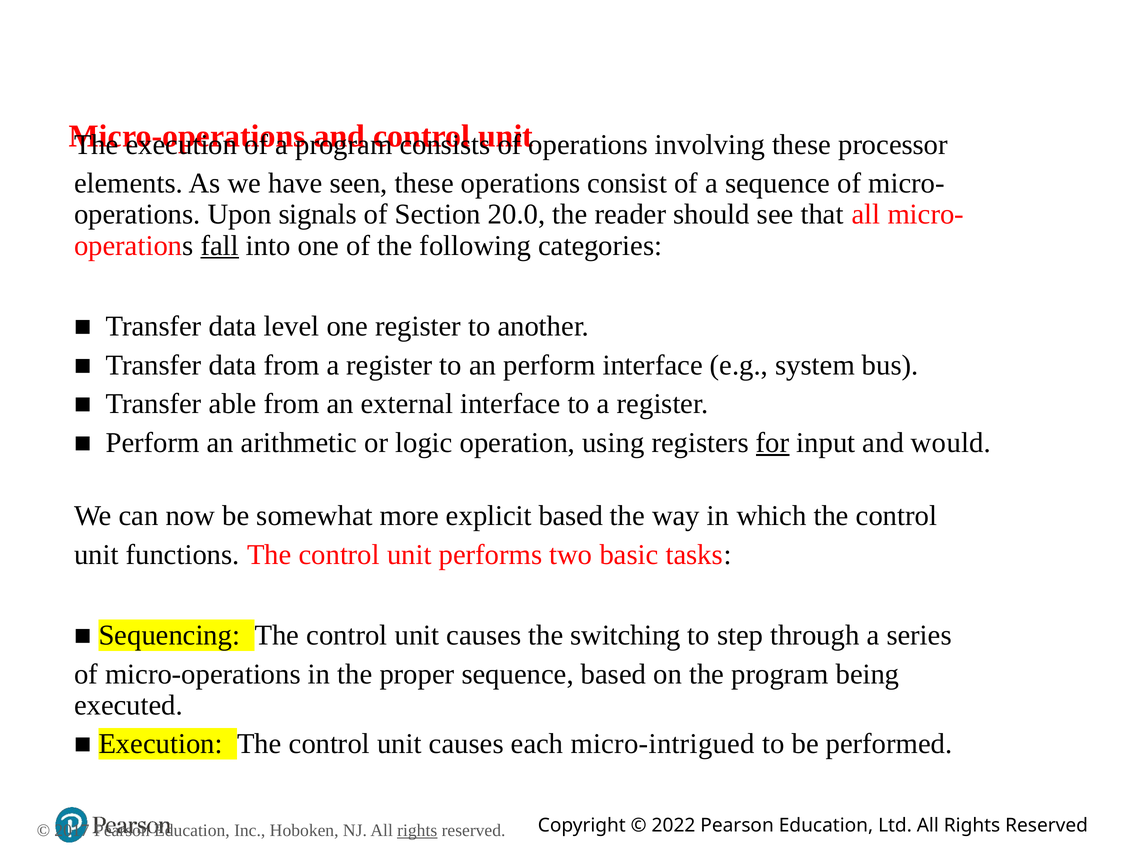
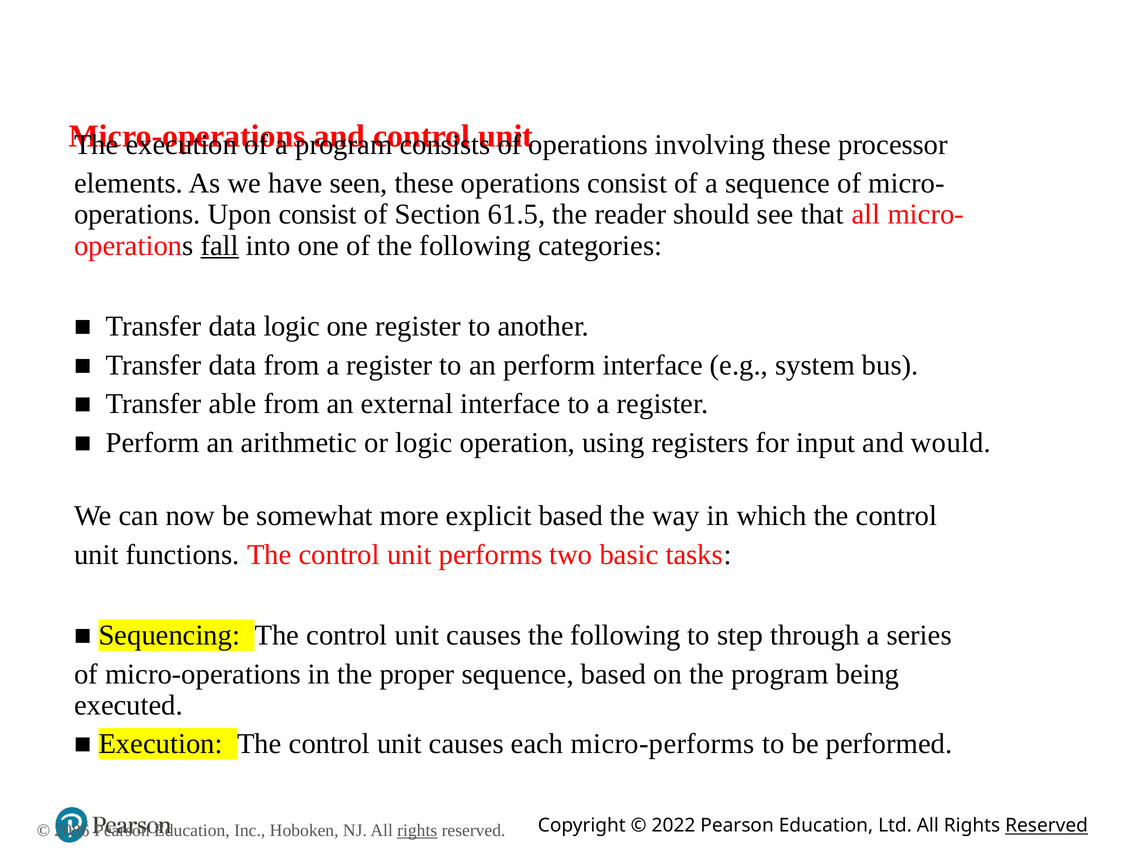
Upon signals: signals -> consist
20.0: 20.0 -> 61.5
data level: level -> logic
for underline: present -> none
causes the switching: switching -> following
micro-intrigued: micro-intrigued -> micro-performs
Reserved at (1047, 826) underline: none -> present
2017: 2017 -> 2086
